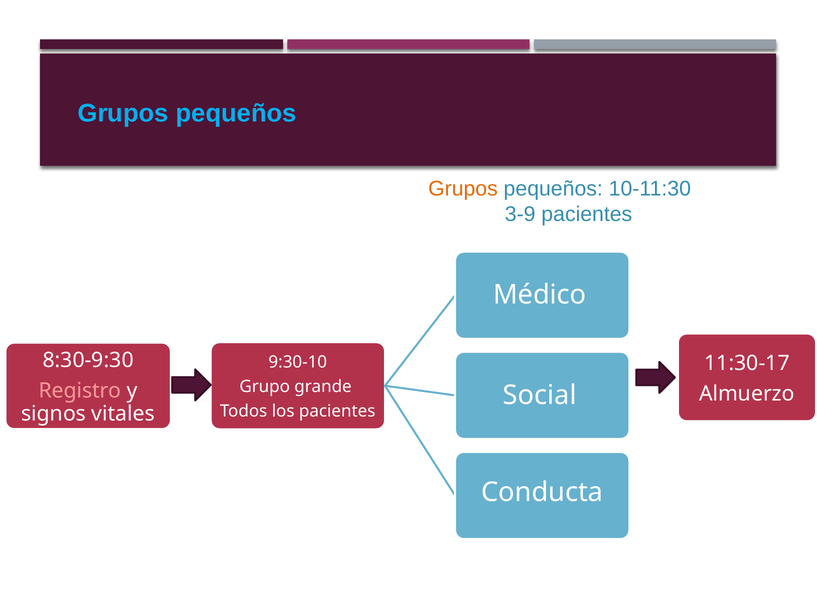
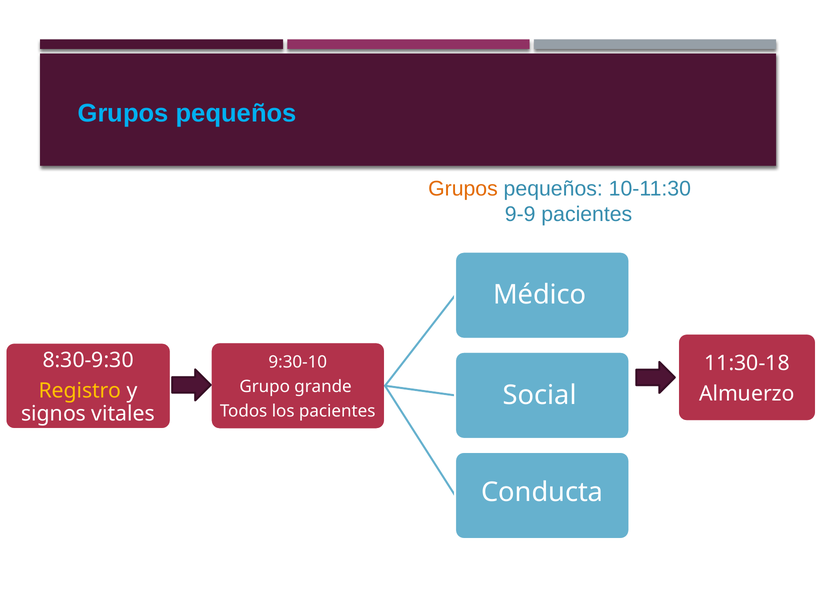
3-9: 3-9 -> 9-9
11:30-17: 11:30-17 -> 11:30-18
Registro colour: pink -> yellow
